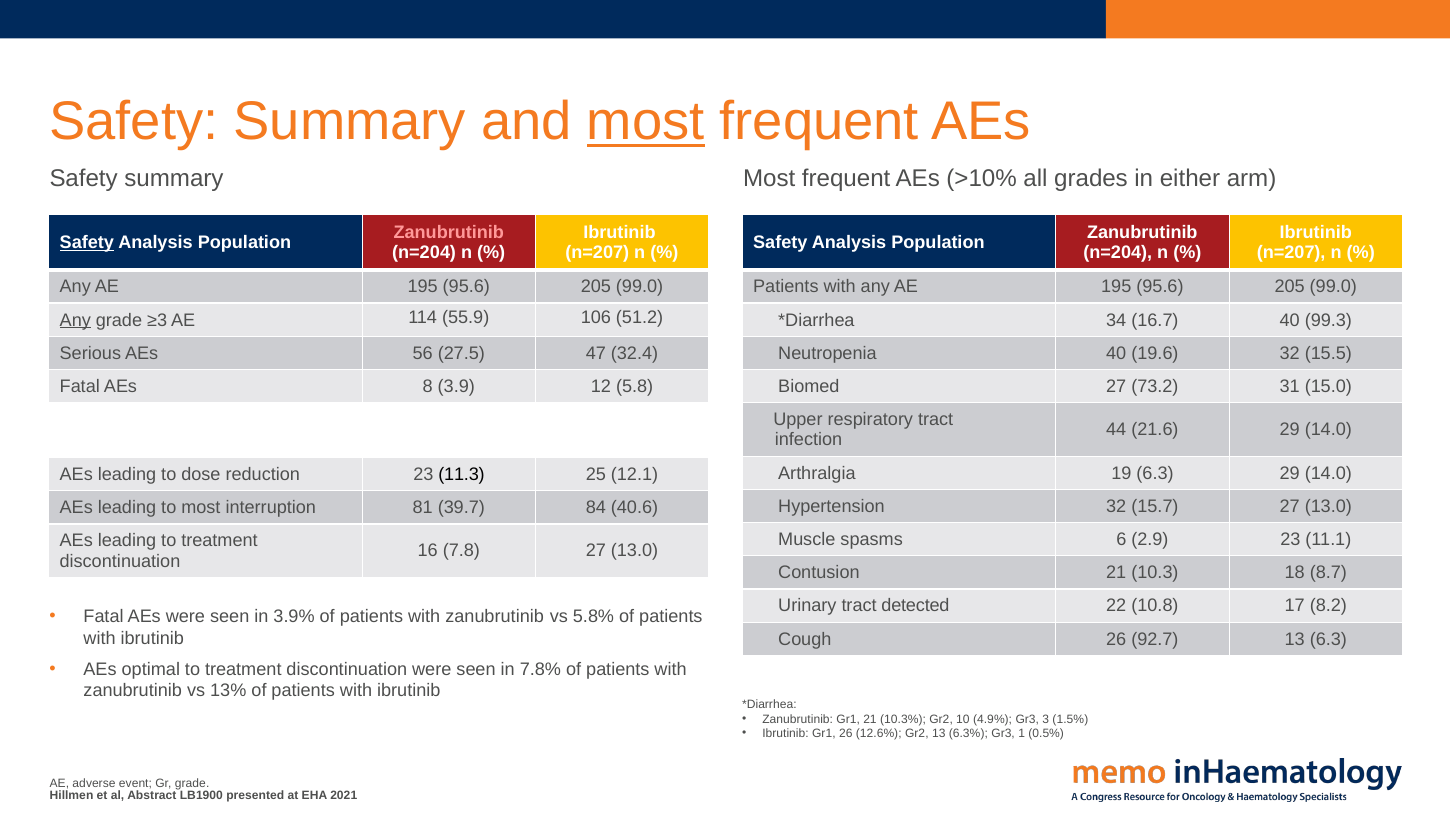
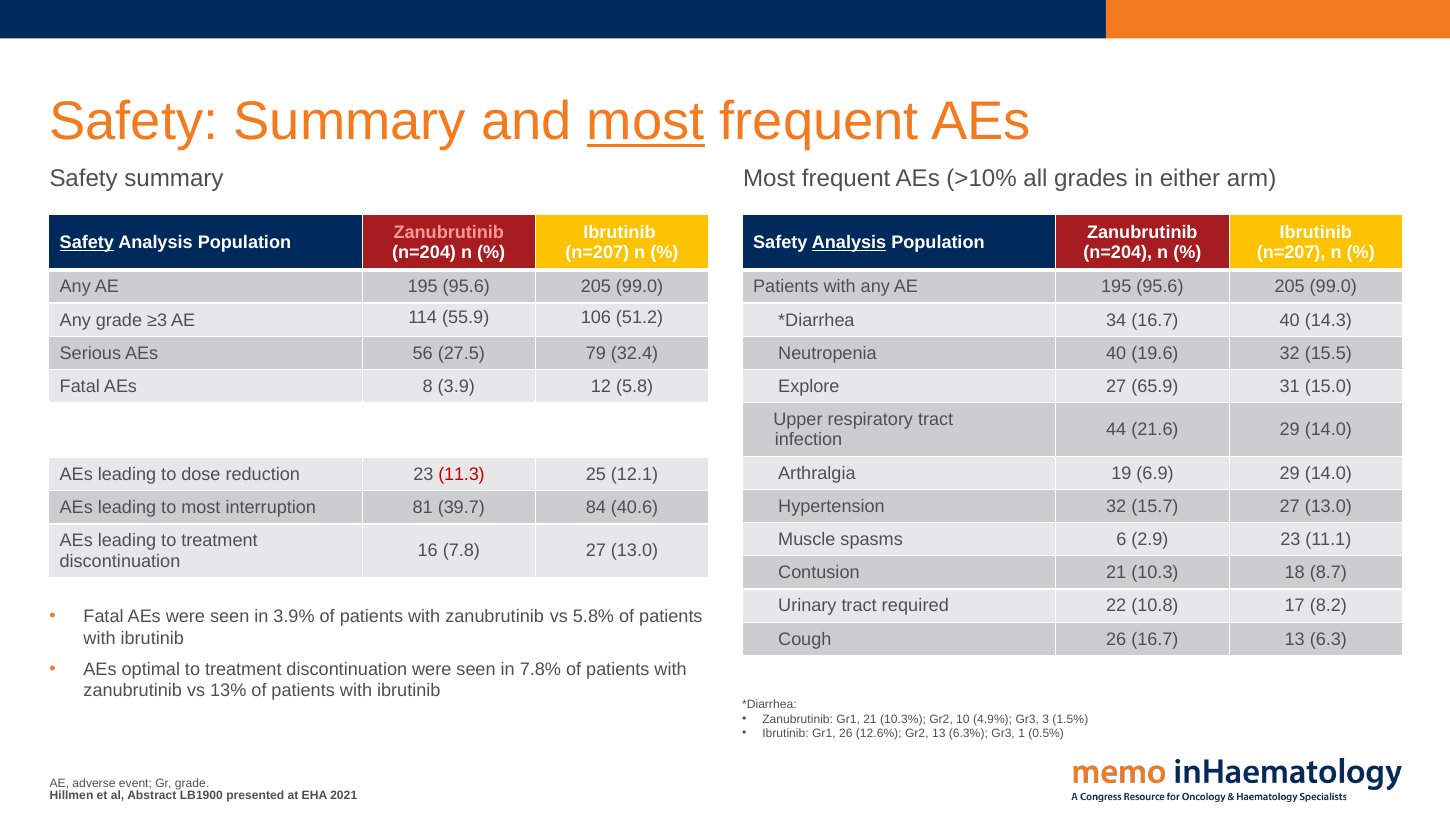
Analysis at (849, 243) underline: none -> present
Any at (75, 320) underline: present -> none
99.3: 99.3 -> 14.3
47: 47 -> 79
Biomed: Biomed -> Explore
73.2: 73.2 -> 65.9
19 6.3: 6.3 -> 6.9
11.3 colour: black -> red
detected: detected -> required
26 92.7: 92.7 -> 16.7
